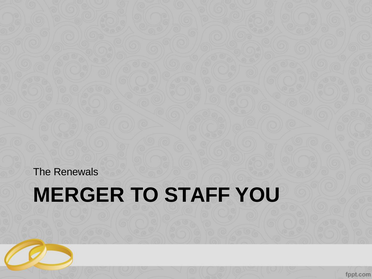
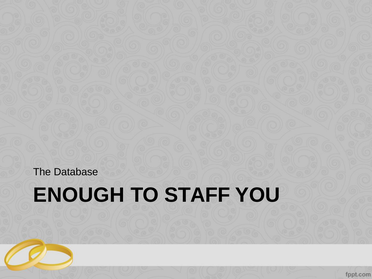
Renewals: Renewals -> Database
MERGER: MERGER -> ENOUGH
